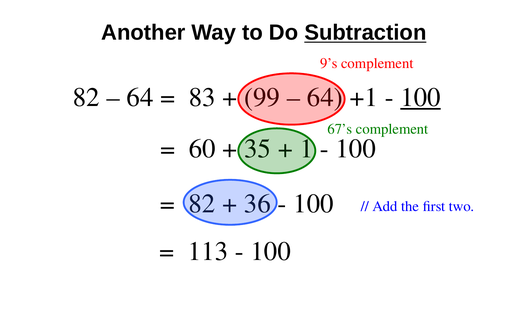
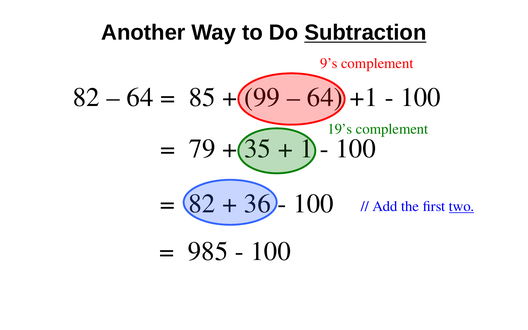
83: 83 -> 85
100 at (421, 97) underline: present -> none
67’s: 67’s -> 19’s
60: 60 -> 79
two underline: none -> present
113: 113 -> 985
